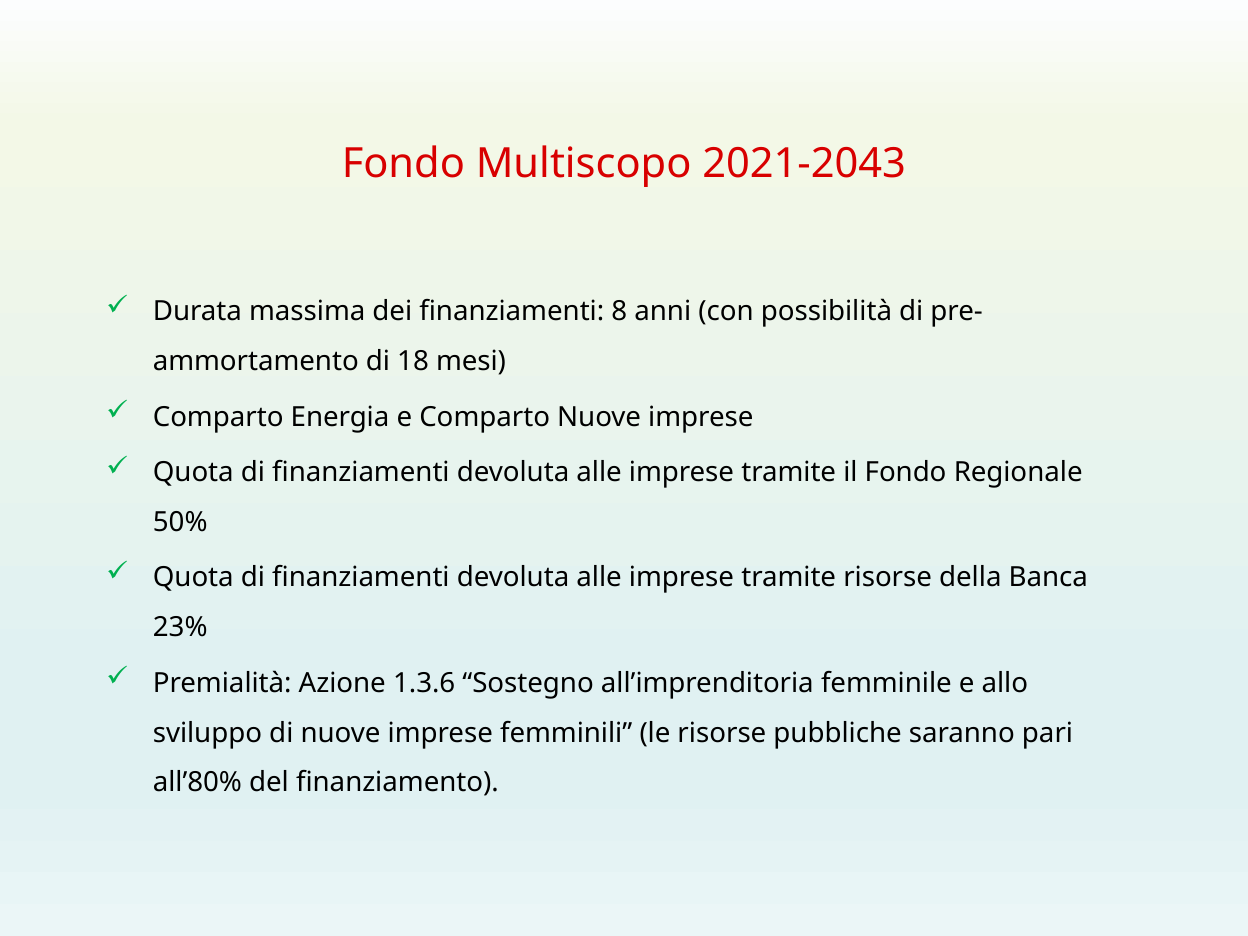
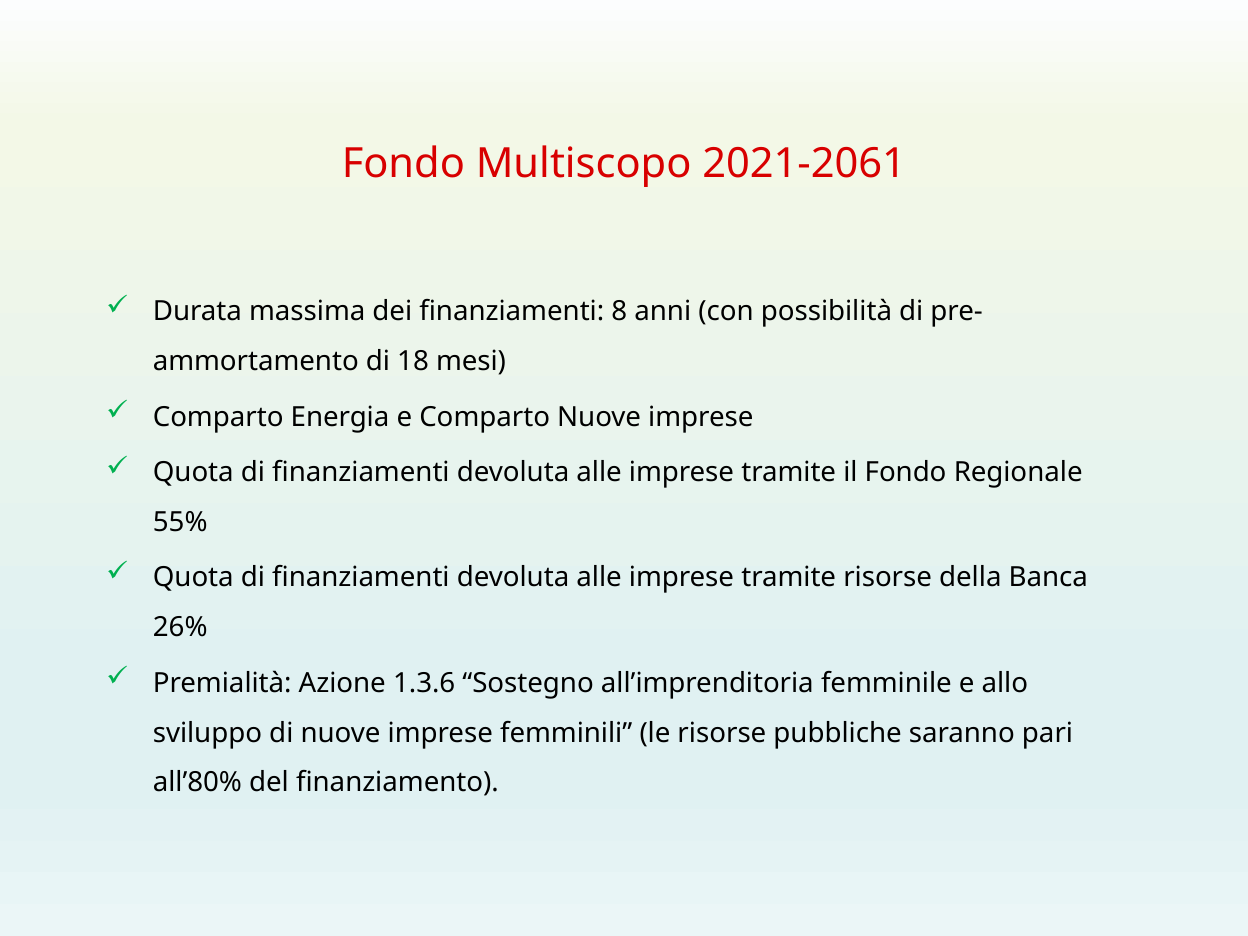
2021-2043: 2021-2043 -> 2021-2061
50%: 50% -> 55%
23%: 23% -> 26%
